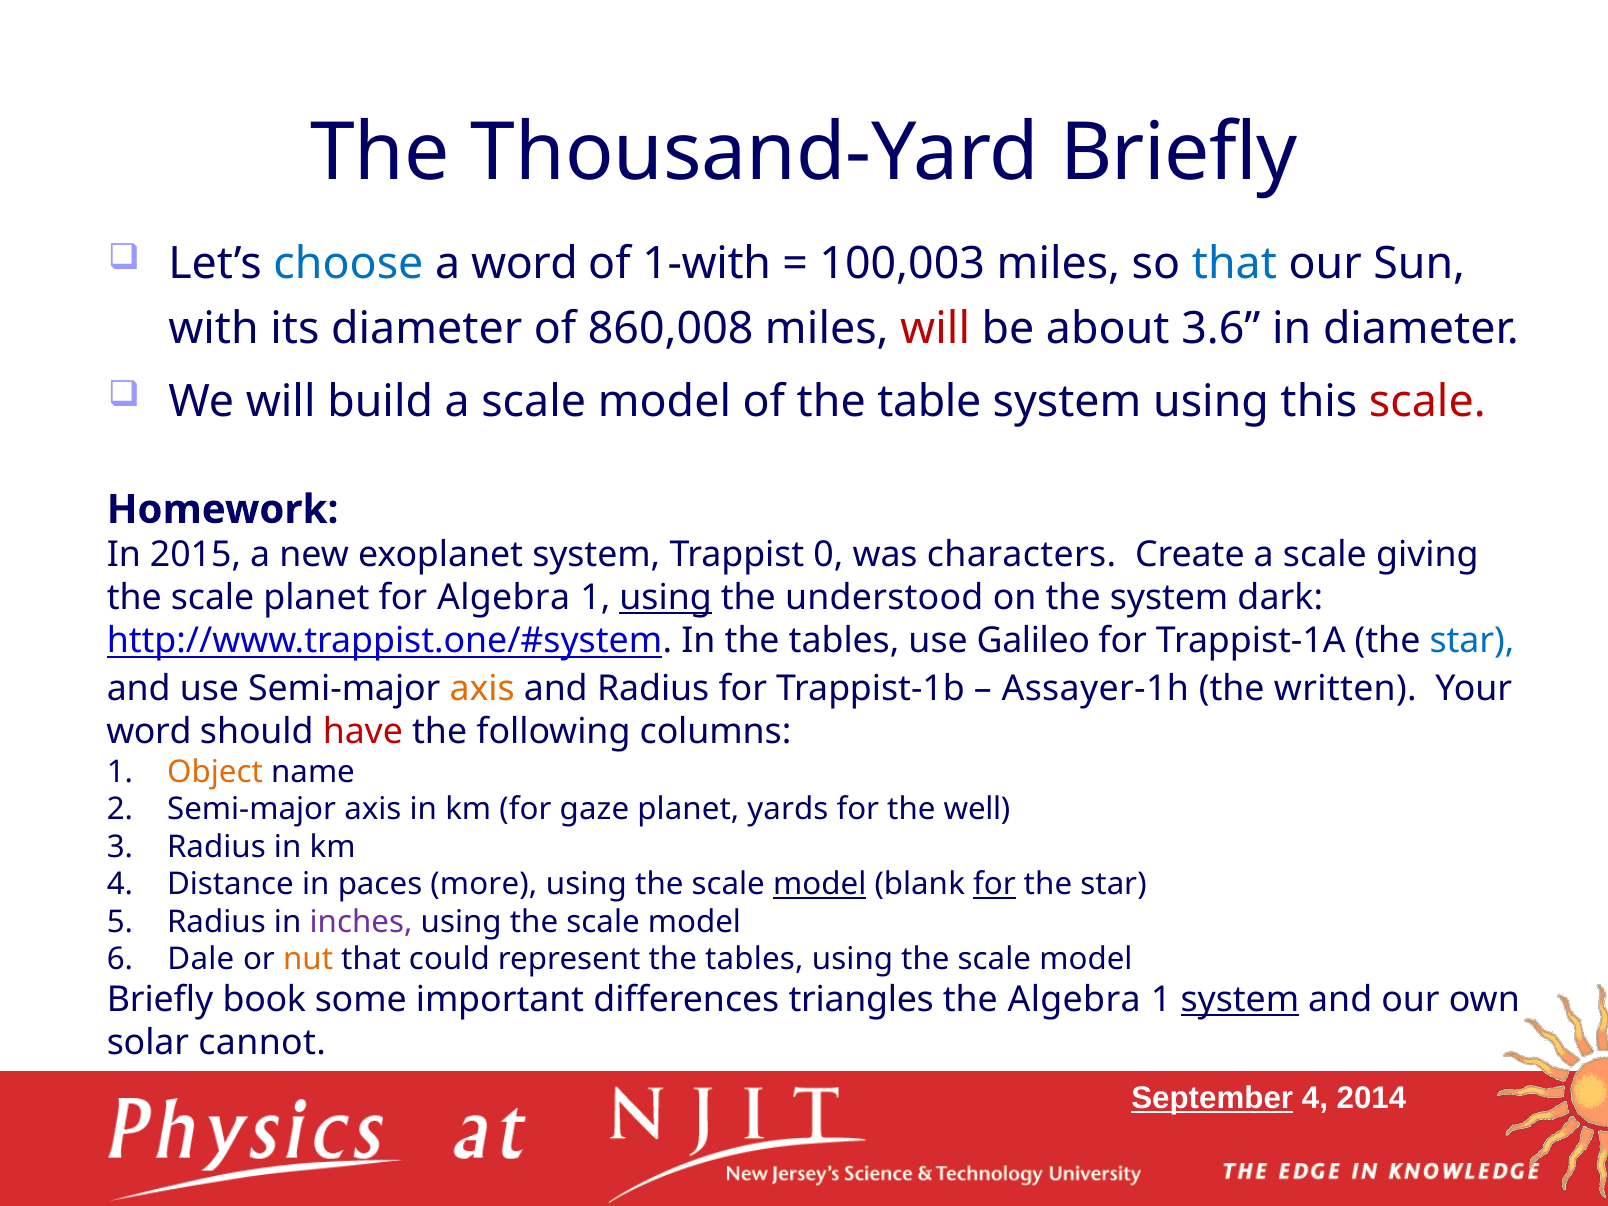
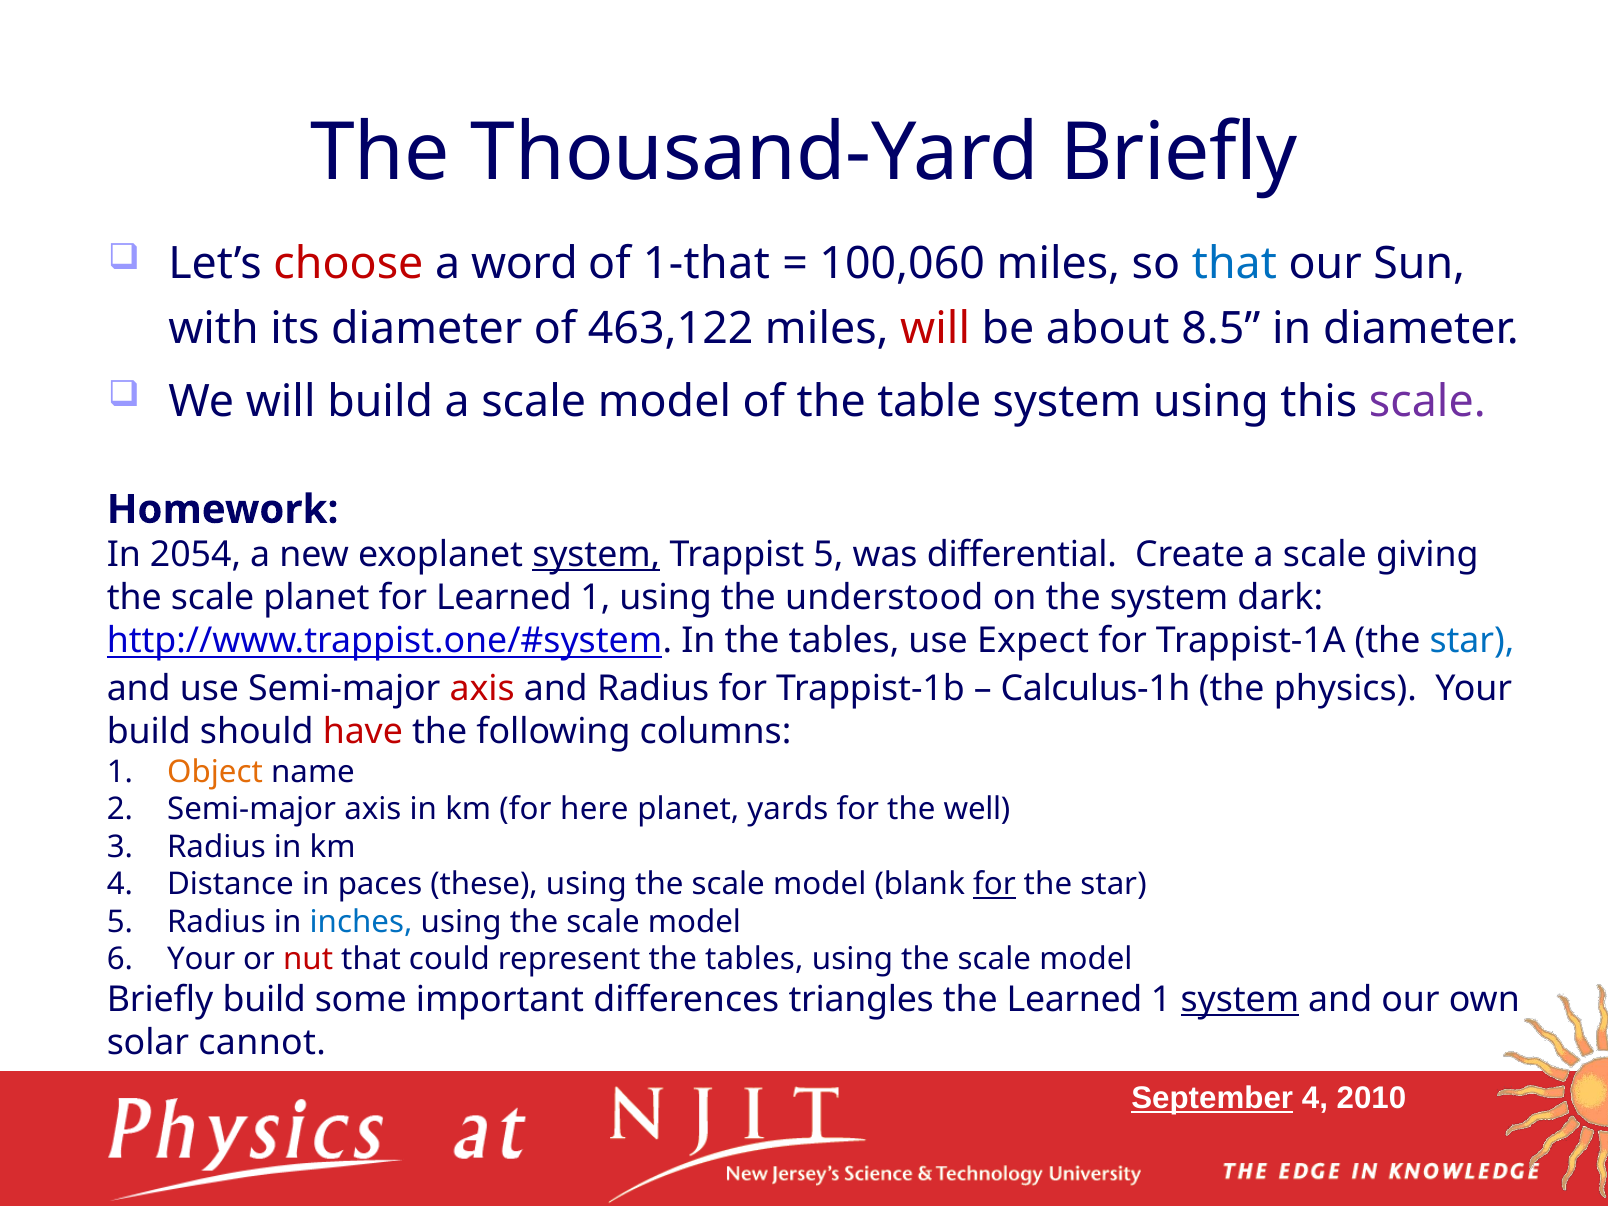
choose colour: blue -> red
1-with: 1-with -> 1-that
100,003: 100,003 -> 100,060
860,008: 860,008 -> 463,122
3.6: 3.6 -> 8.5
scale at (1427, 402) colour: red -> purple
2015: 2015 -> 2054
system at (596, 555) underline: none -> present
Trappist 0: 0 -> 5
characters: characters -> differential
for Algebra: Algebra -> Learned
using at (666, 598) underline: present -> none
Galileo: Galileo -> Expect
axis at (482, 689) colour: orange -> red
Assayer-1h: Assayer-1h -> Calculus-1h
written: written -> physics
word at (149, 732): word -> build
gaze: gaze -> here
more: more -> these
model at (820, 884) underline: present -> none
inches colour: purple -> blue
Dale at (201, 959): Dale -> Your
nut colour: orange -> red
Briefly book: book -> build
the Algebra: Algebra -> Learned
2014: 2014 -> 2010
